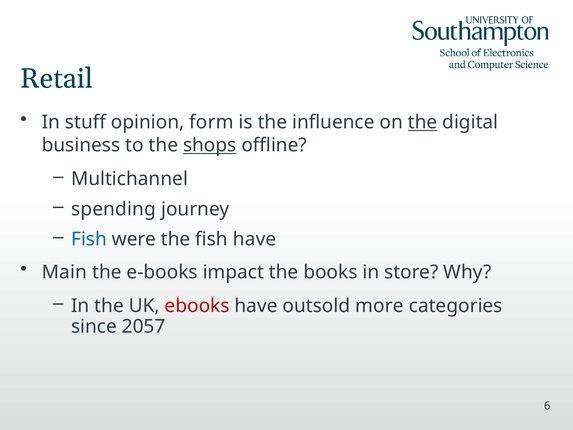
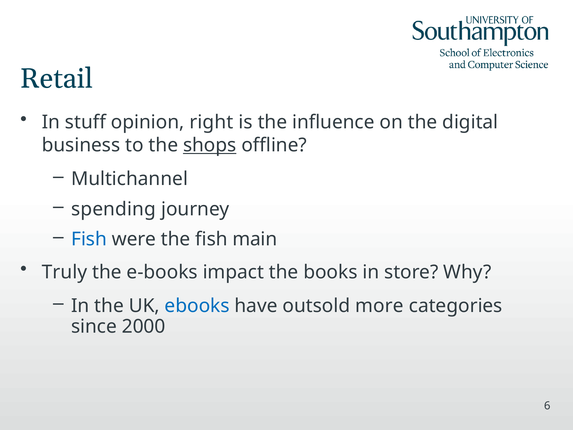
form: form -> right
the at (423, 122) underline: present -> none
fish have: have -> main
Main: Main -> Truly
ebooks colour: red -> blue
2057: 2057 -> 2000
